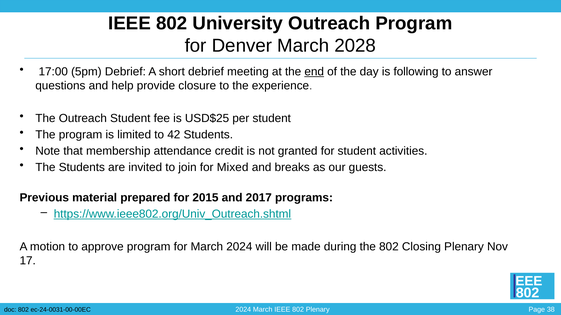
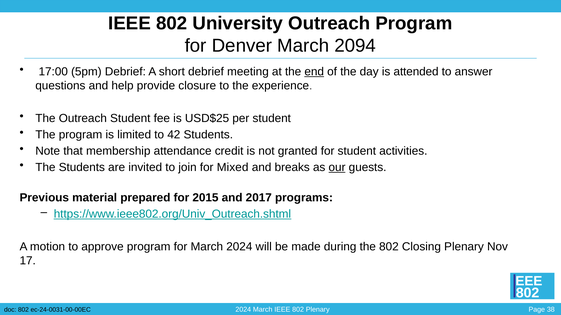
2028: 2028 -> 2094
following: following -> attended
our underline: none -> present
